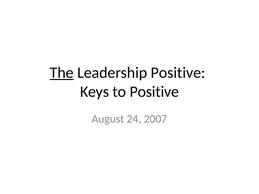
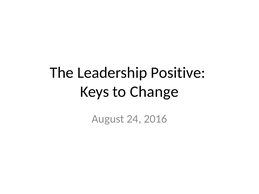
The underline: present -> none
to Positive: Positive -> Change
2007: 2007 -> 2016
